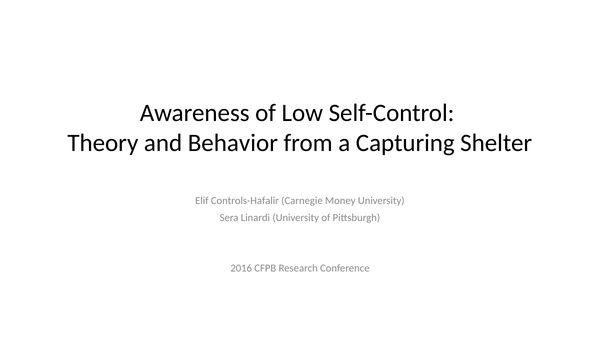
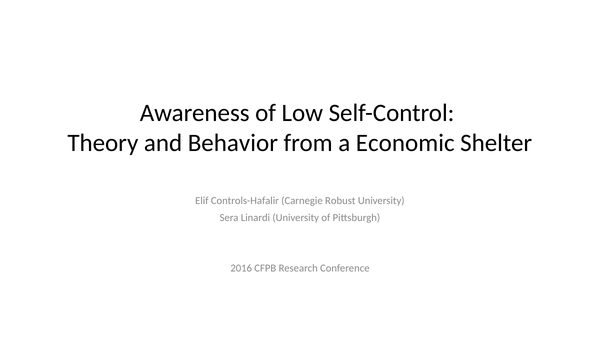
Capturing: Capturing -> Economic
Money: Money -> Robust
